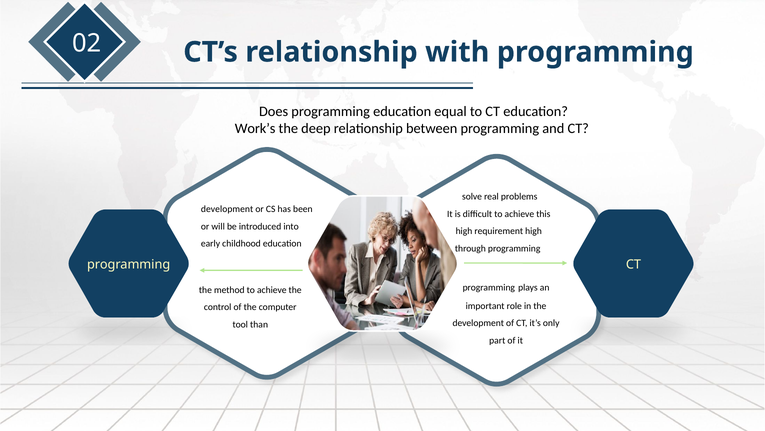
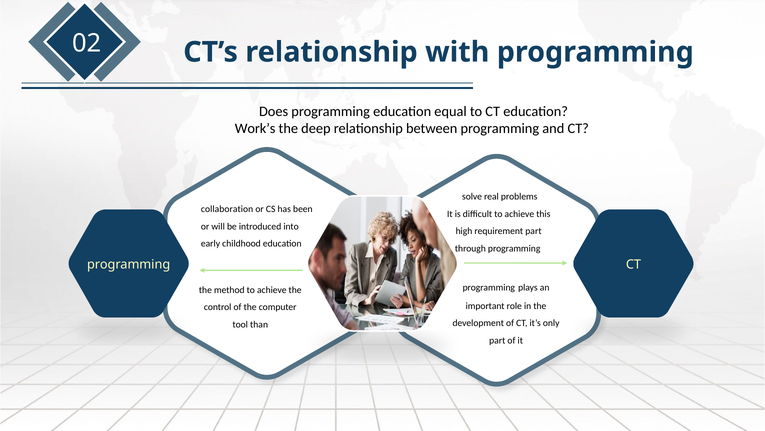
development at (227, 209): development -> collaboration
requirement high: high -> part
